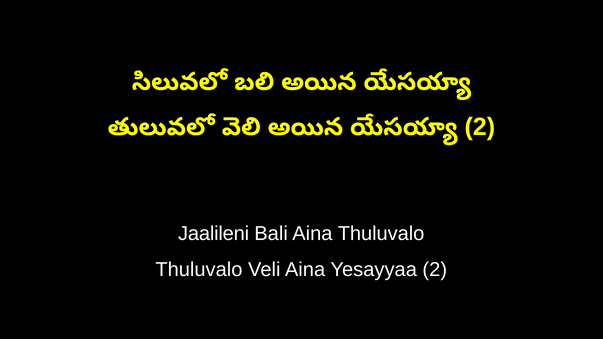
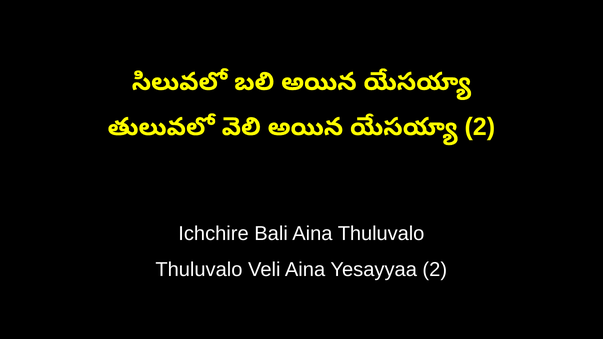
Jaalileni: Jaalileni -> Ichchire
